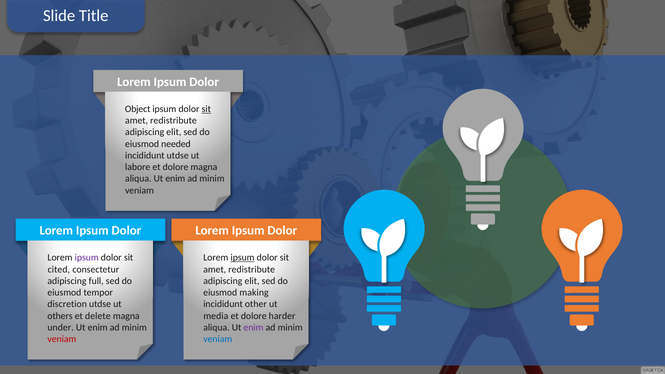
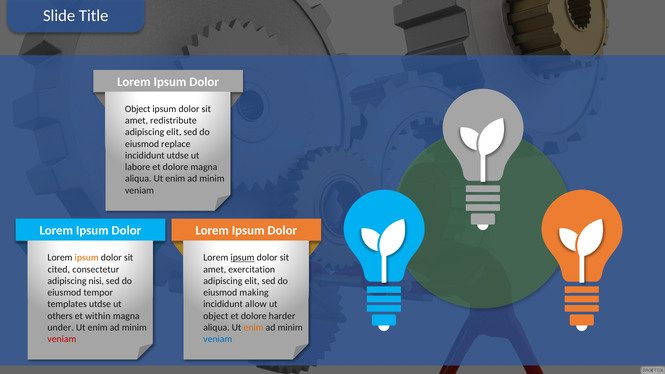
sit at (206, 109) underline: present -> none
needed: needed -> replace
ipsum at (87, 258) colour: purple -> orange
redistribute at (252, 269): redistribute -> exercitation
full: full -> nisi
discretion: discretion -> templates
other: other -> allow
delete: delete -> within
media at (216, 316): media -> object
enim at (254, 328) colour: purple -> orange
